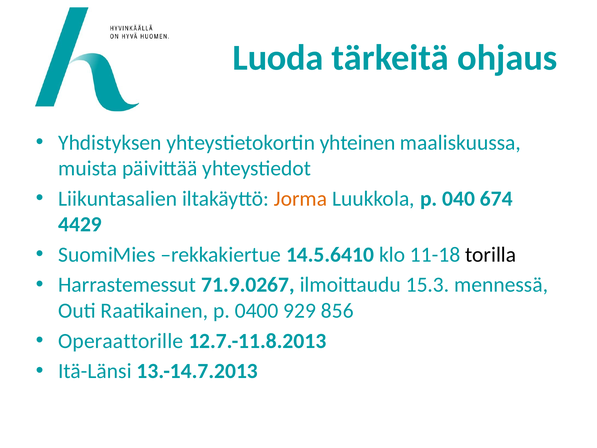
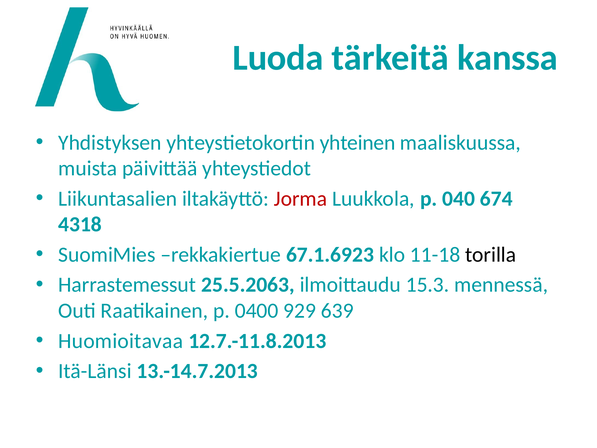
ohjaus: ohjaus -> kanssa
Jorma colour: orange -> red
4429: 4429 -> 4318
14.5.6410: 14.5.6410 -> 67.1.6923
71.9.0267: 71.9.0267 -> 25.5.2063
856: 856 -> 639
Operaattorille: Operaattorille -> Huomioitavaa
